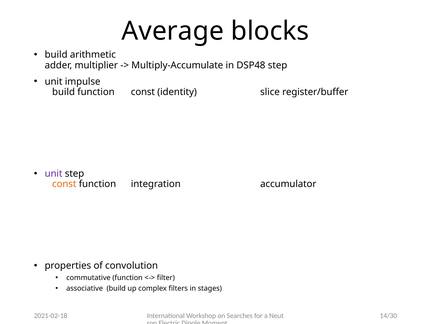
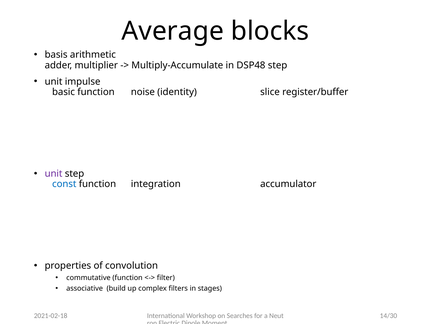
build at (56, 55): build -> basis
build at (64, 92): build -> basic
function const: const -> noise
const at (64, 183) colour: orange -> blue
